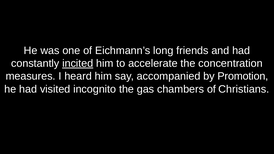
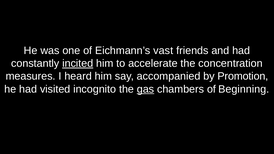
long: long -> vast
gas underline: none -> present
Christians: Christians -> Beginning
